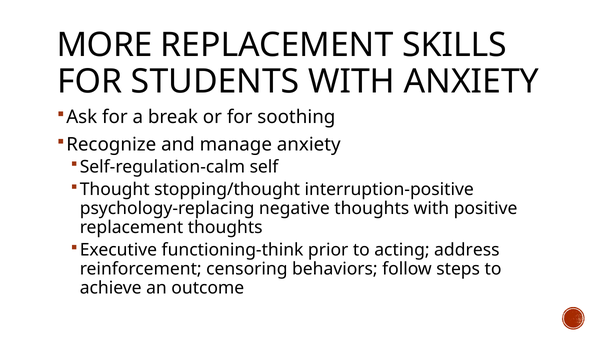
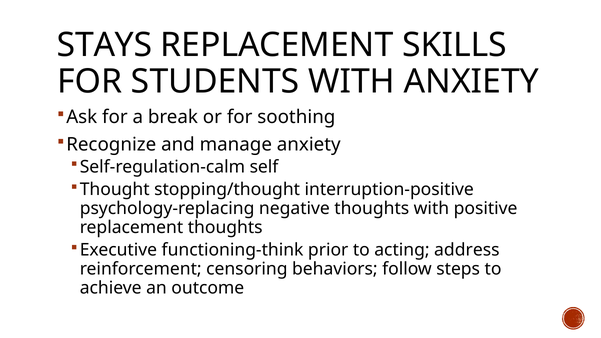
MORE: MORE -> STAYS
